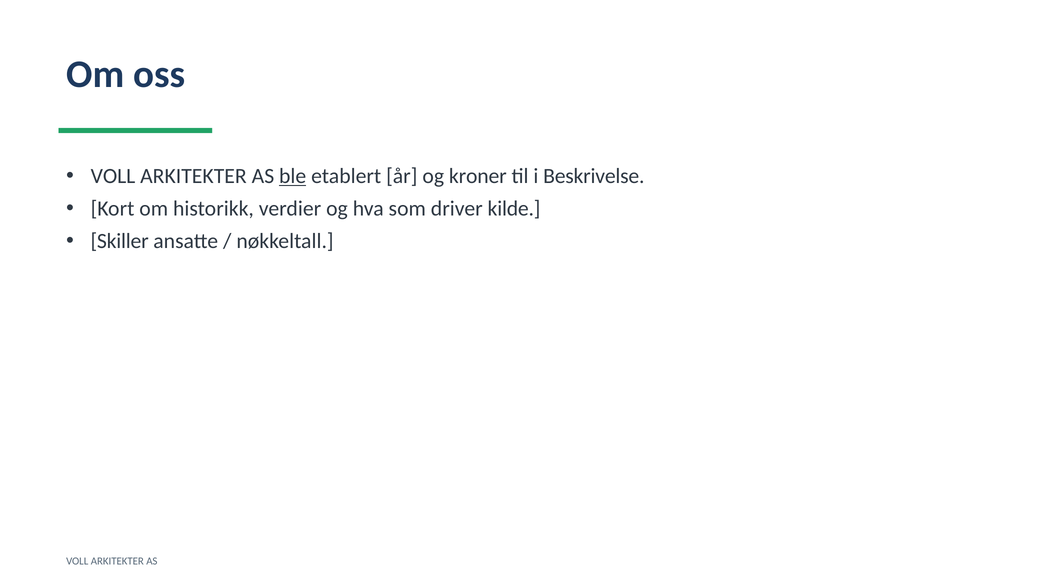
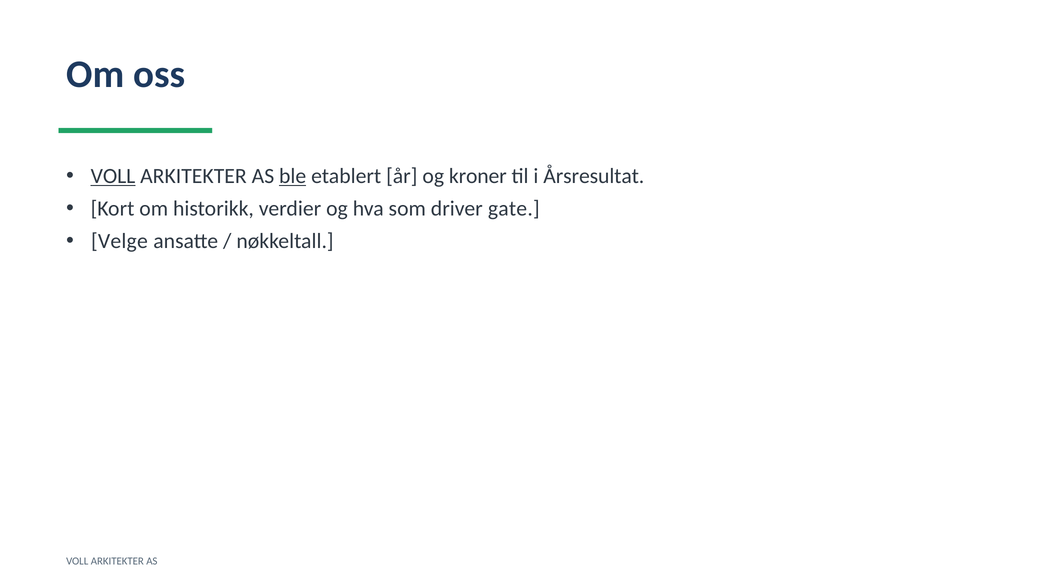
VOLL at (113, 176) underline: none -> present
Beskrivelse: Beskrivelse -> Årsresultat
kilde: kilde -> gate
Skiller: Skiller -> Velge
